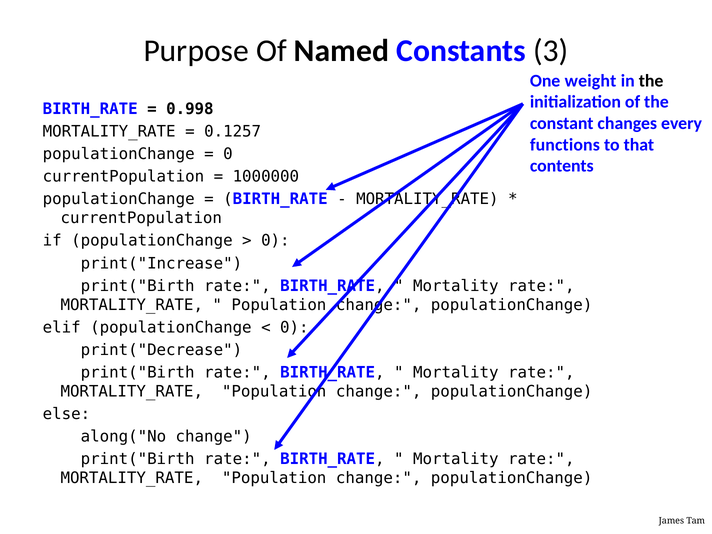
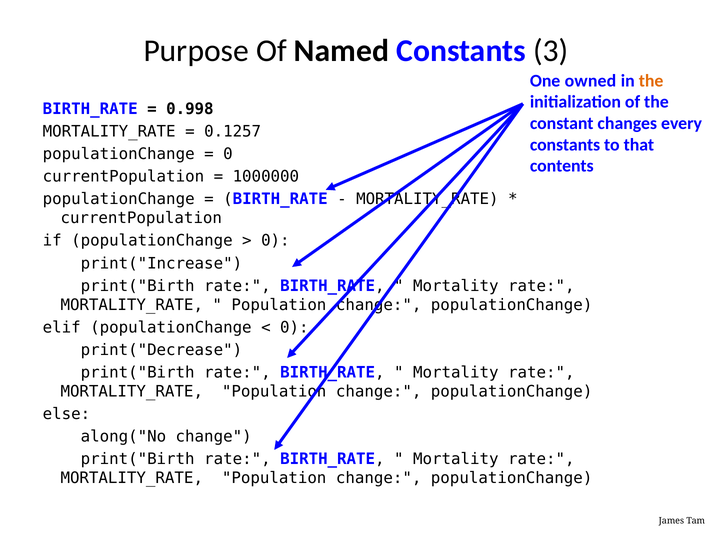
weight: weight -> owned
the at (651, 81) colour: black -> orange
functions at (565, 145): functions -> constants
